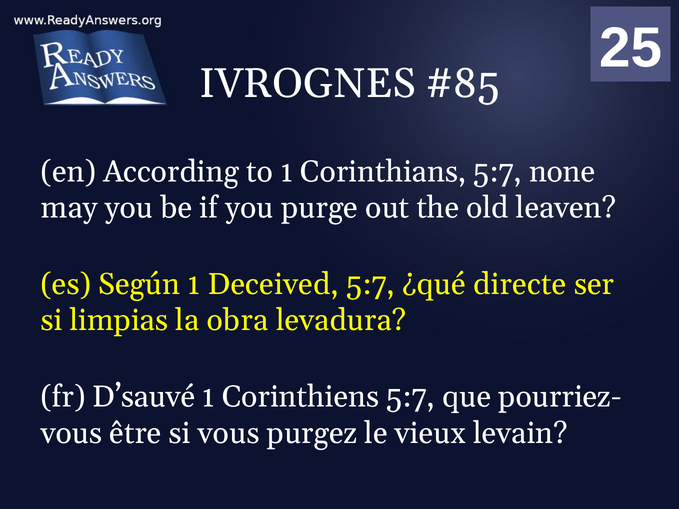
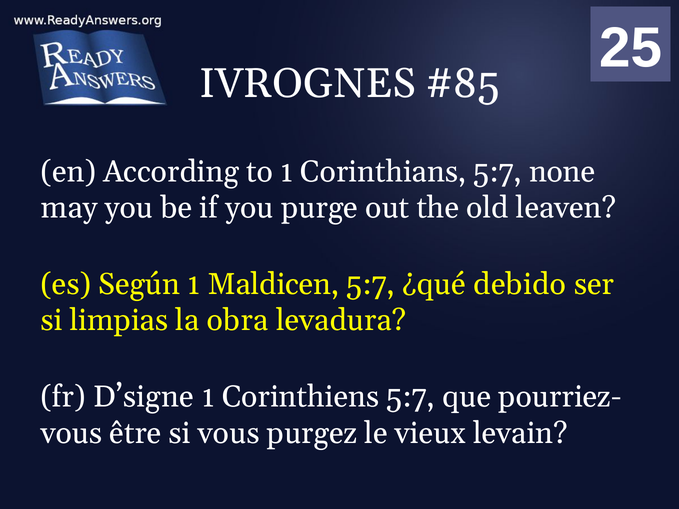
Deceived: Deceived -> Maldicen
directe: directe -> debido
D’sauvé: D’sauvé -> D’signe
